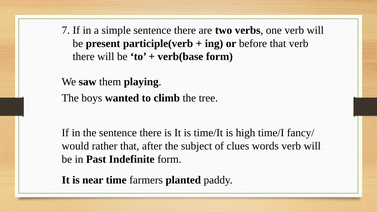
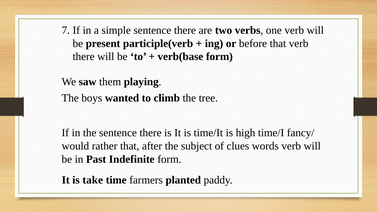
near: near -> take
